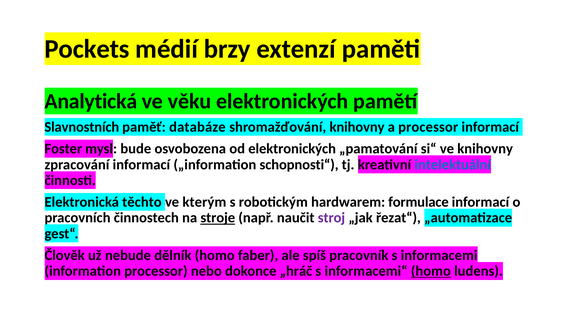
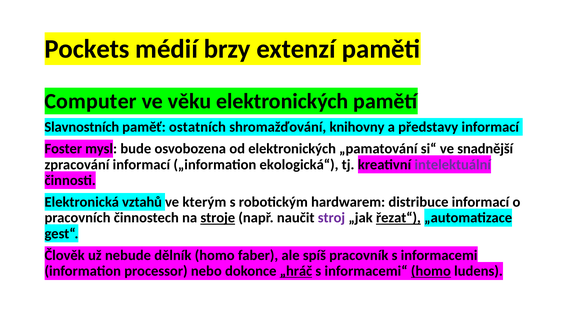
Analytická: Analytická -> Computer
databáze: databáze -> ostatních
a processor: processor -> představy
knihovny at (485, 149): knihovny -> snadnější
schopnosti“: schopnosti“ -> ekologická“
intelektuální colour: blue -> purple
těchto: těchto -> vztahů
formulace: formulace -> distribuce
řezat“ underline: none -> present
„hráč underline: none -> present
